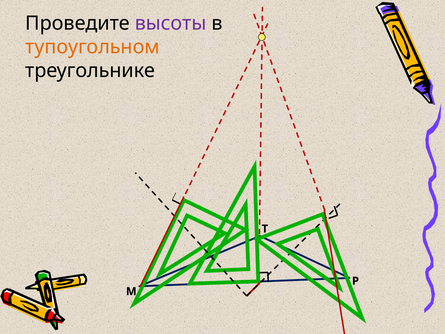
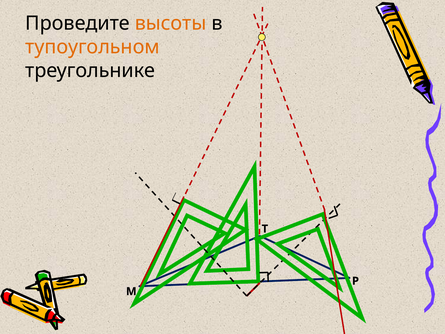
высоты colour: purple -> orange
